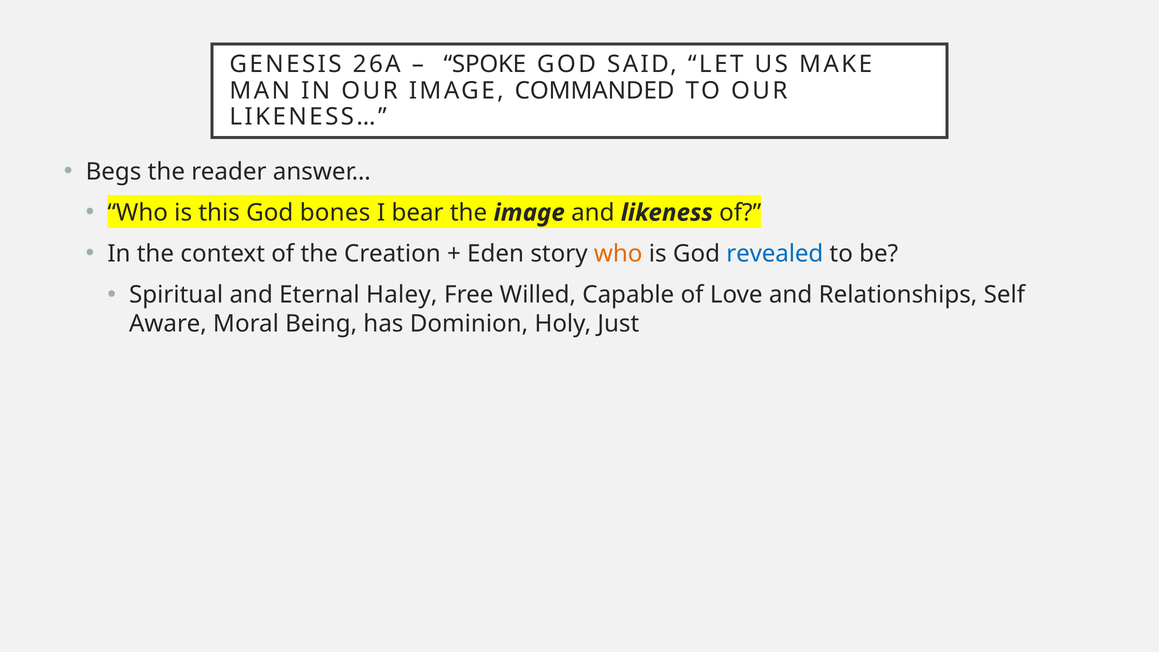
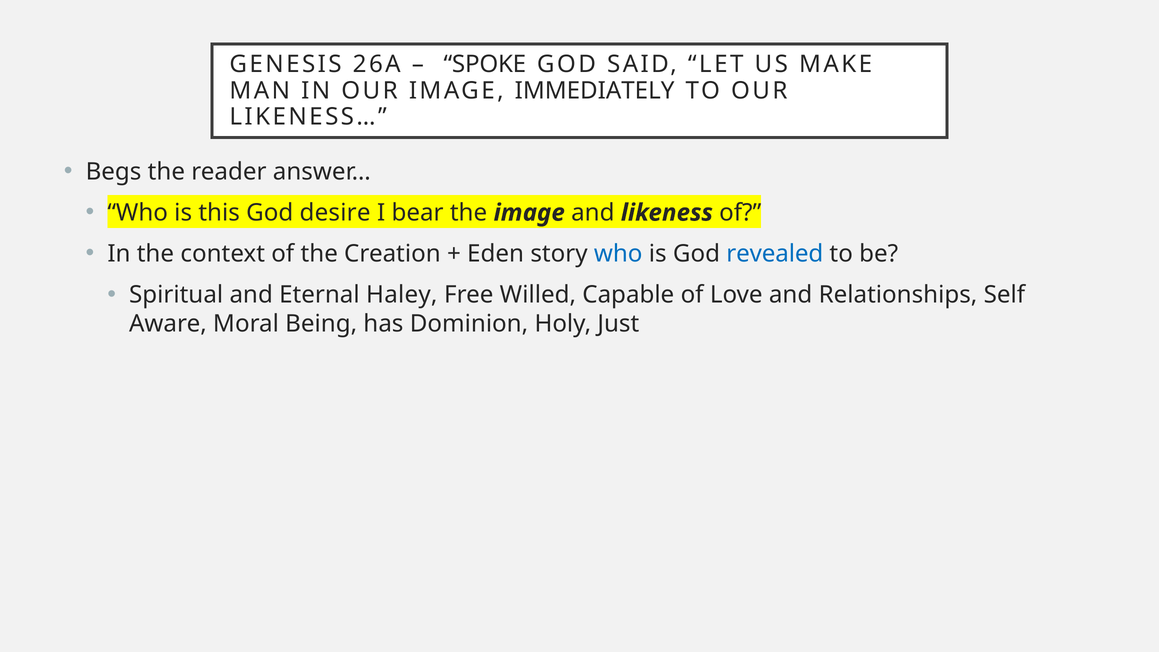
COMMANDED: COMMANDED -> IMMEDIATELY
bones: bones -> desire
who at (618, 254) colour: orange -> blue
